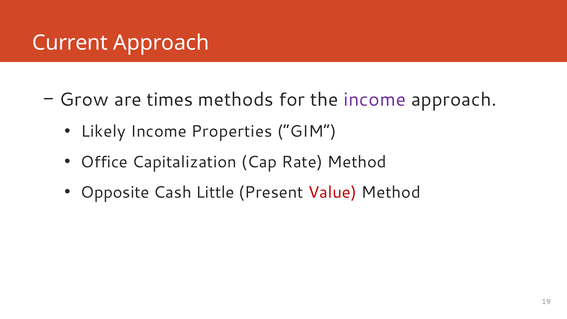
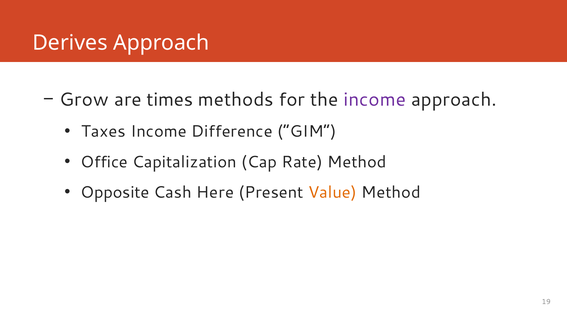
Current: Current -> Derives
Likely: Likely -> Taxes
Properties: Properties -> Difference
Little: Little -> Here
Value colour: red -> orange
